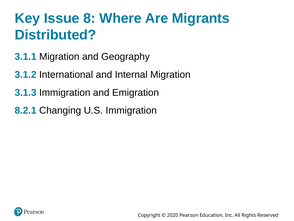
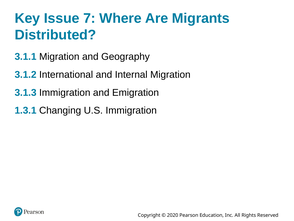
8: 8 -> 7
8.2.1: 8.2.1 -> 1.3.1
